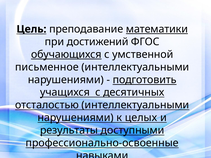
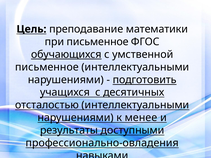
математики underline: present -> none
при достижений: достижений -> письменное
целых: целых -> менее
профессионально-освоенные: профессионально-освоенные -> профессионально-овладения
